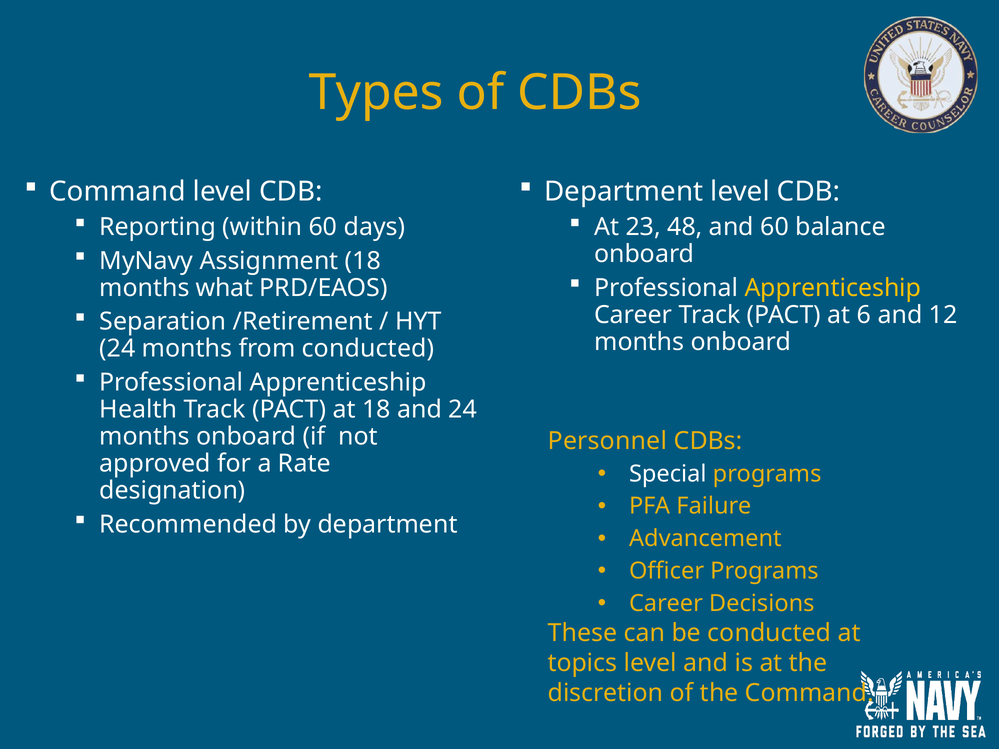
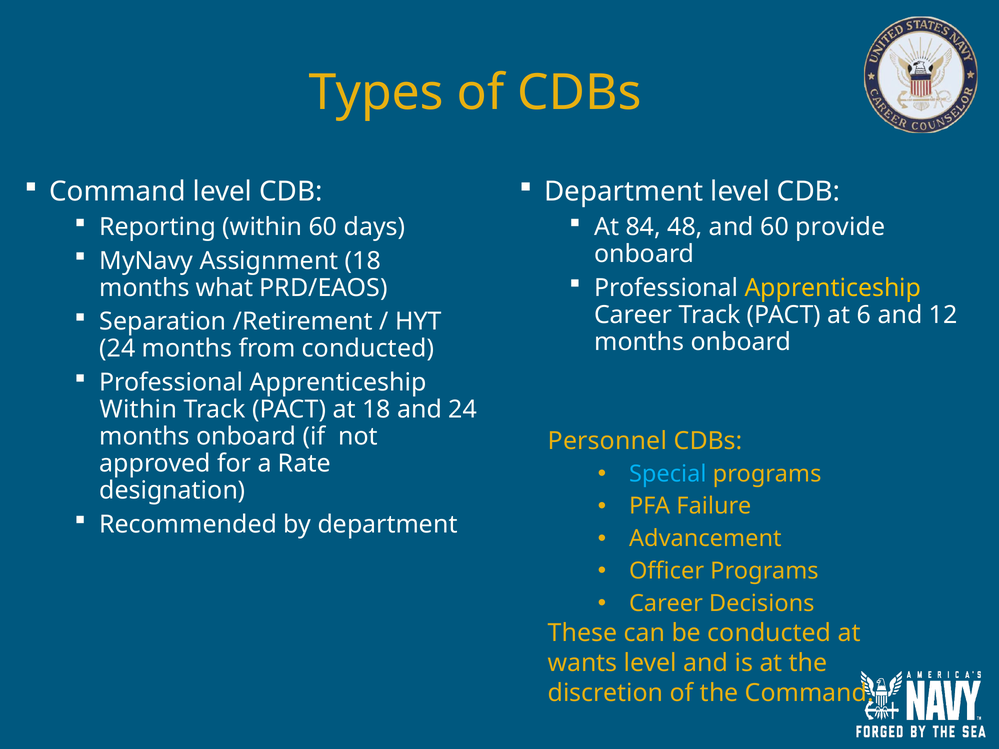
23: 23 -> 84
balance: balance -> provide
Health at (138, 410): Health -> Within
Special colour: white -> light blue
topics: topics -> wants
